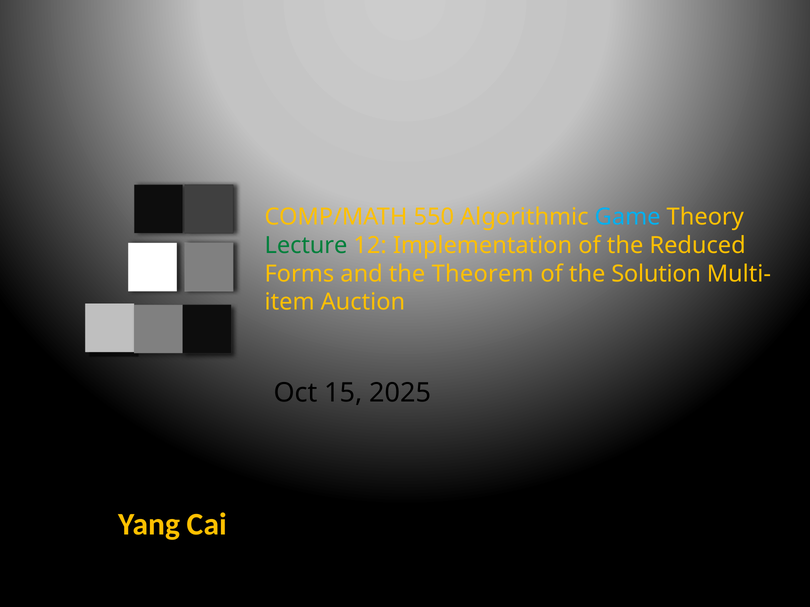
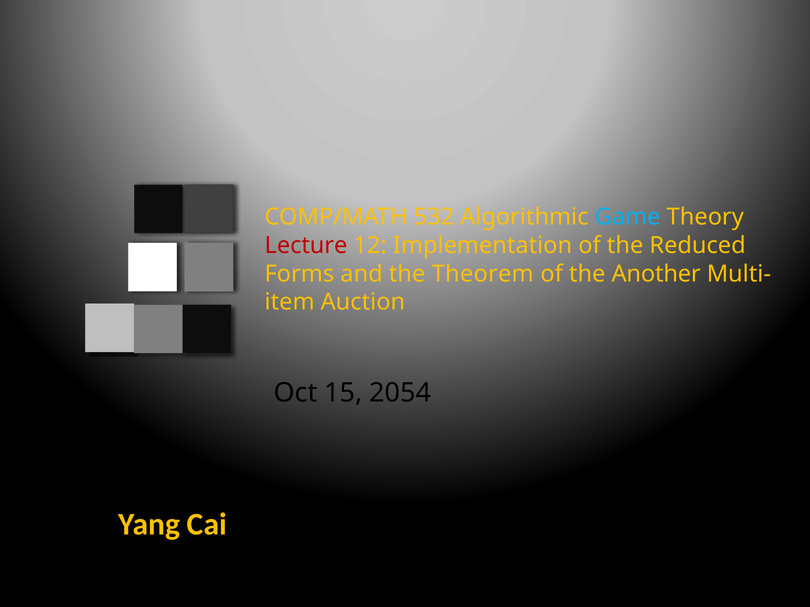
550: 550 -> 532
Lecture colour: green -> red
Solution: Solution -> Another
2025: 2025 -> 2054
